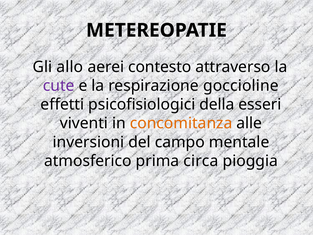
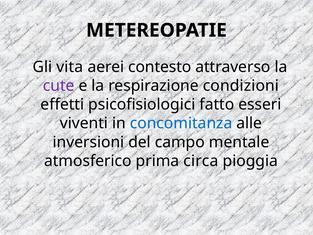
allo: allo -> vita
goccioline: goccioline -> condizioni
della: della -> fatto
concomitanza colour: orange -> blue
